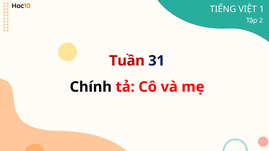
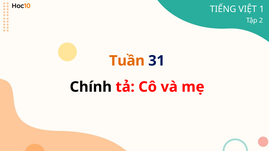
Tuần colour: red -> orange
